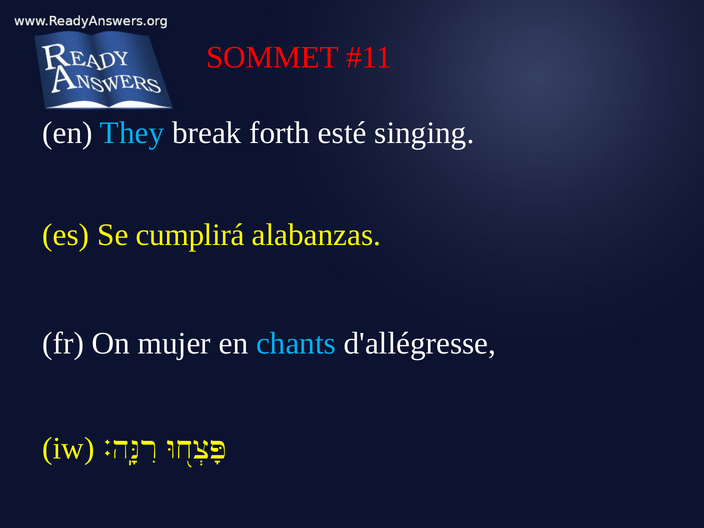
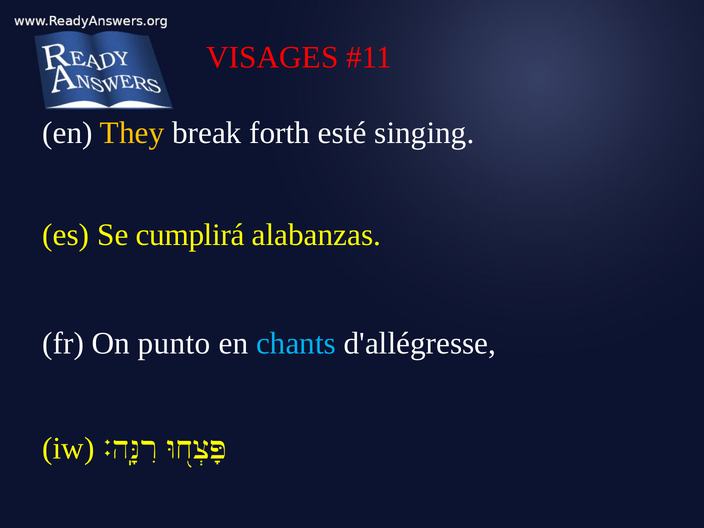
SOMMET: SOMMET -> VISAGES
They colour: light blue -> yellow
mujer: mujer -> punto
